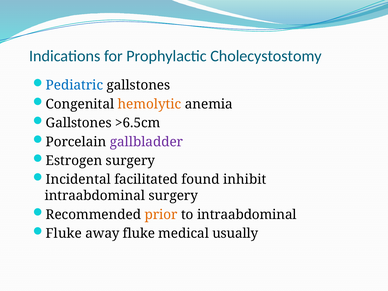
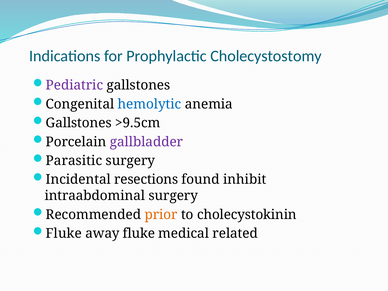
Pediatric colour: blue -> purple
hemolytic colour: orange -> blue
>6.5cm: >6.5cm -> >9.5cm
Estrogen: Estrogen -> Parasitic
facilitated: facilitated -> resections
to intraabdominal: intraabdominal -> cholecystokinin
usually: usually -> related
